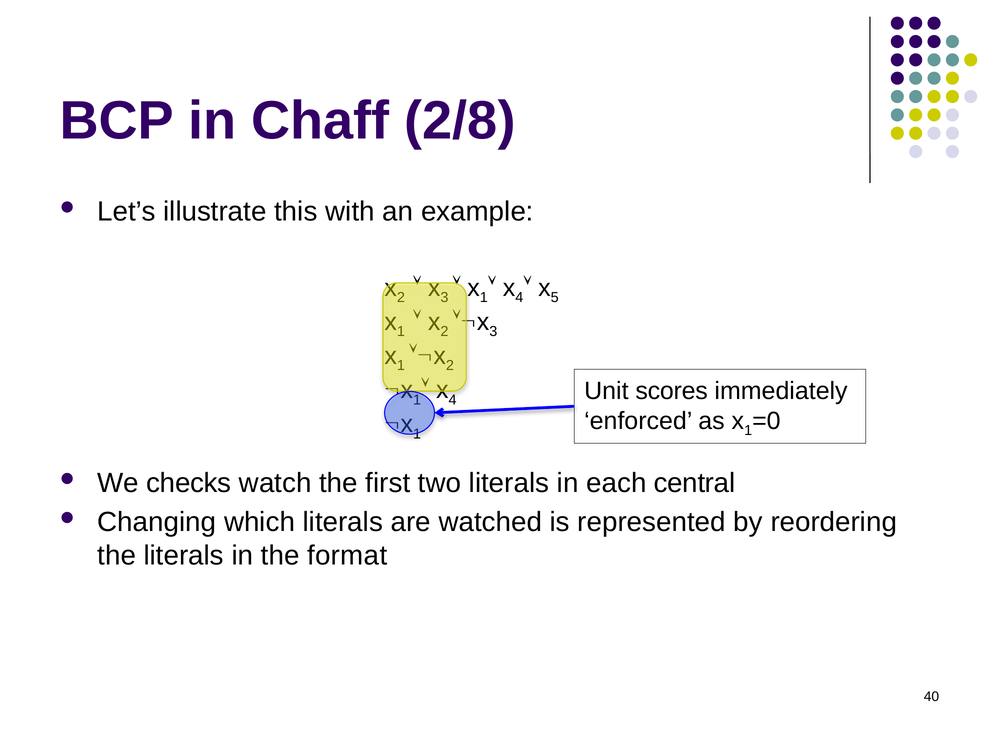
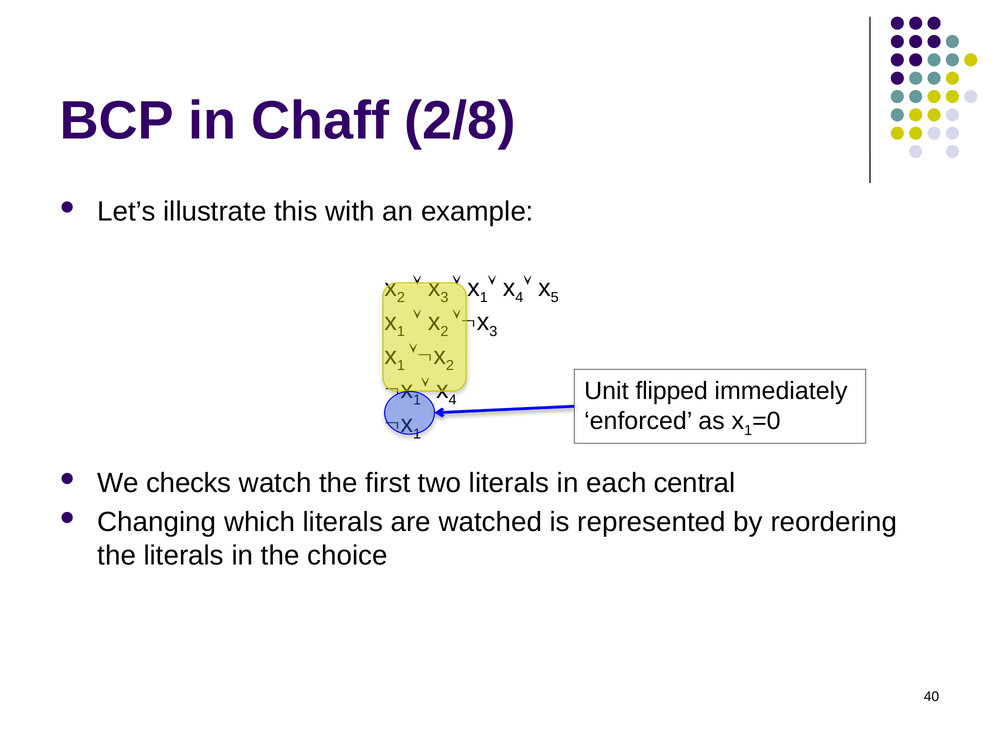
scores: scores -> flipped
format: format -> choice
